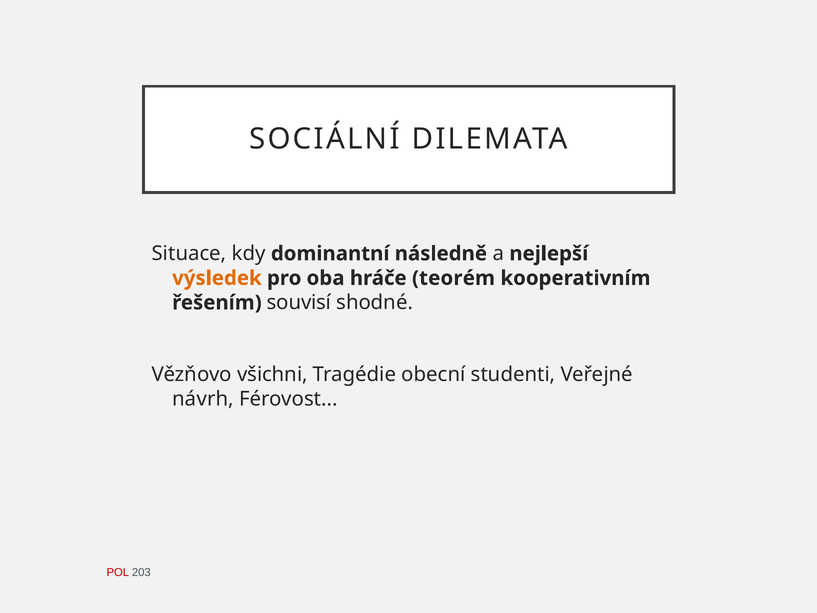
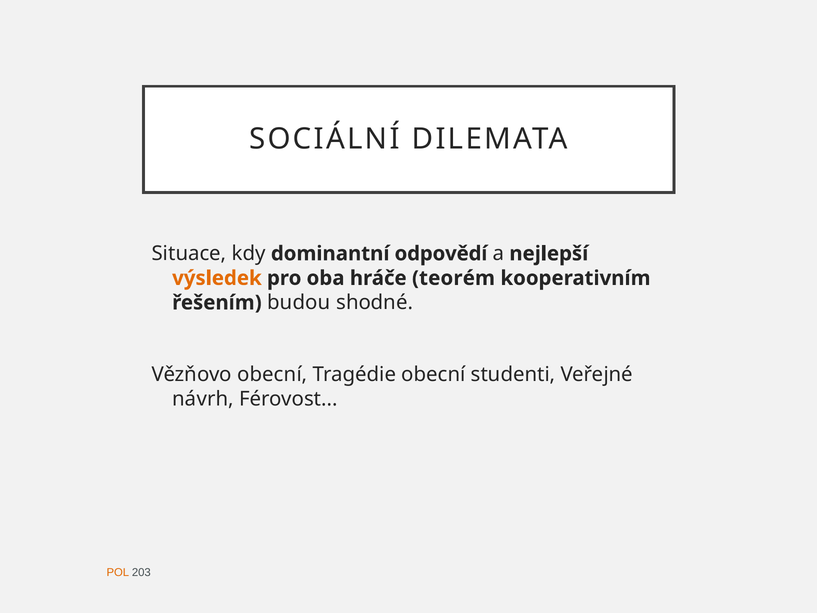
následně: následně -> odpovědí
souvisí: souvisí -> budou
Vězňovo všichni: všichni -> obecní
POL colour: red -> orange
